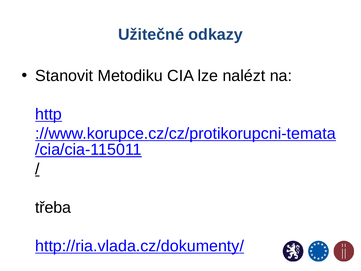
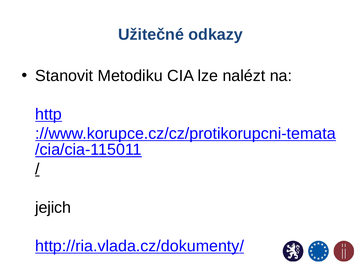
třeba: třeba -> jejich
